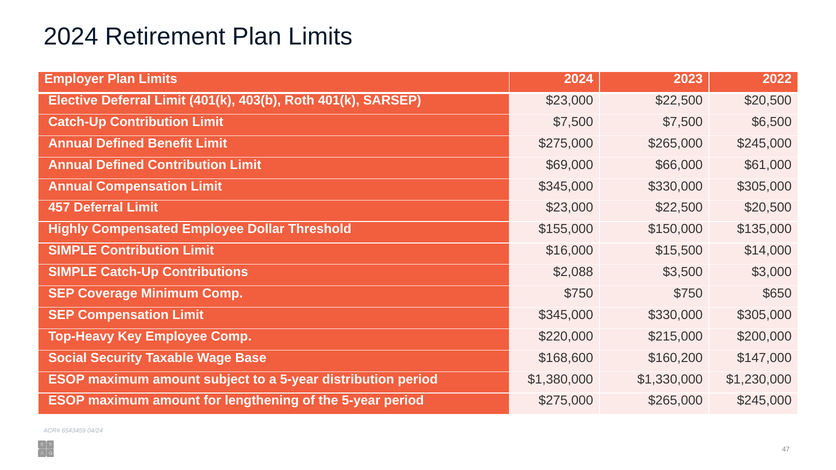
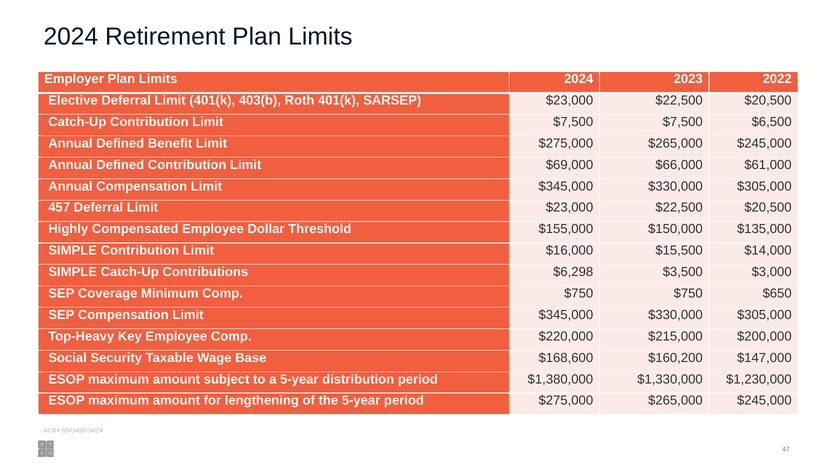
$2,088: $2,088 -> $6,298
